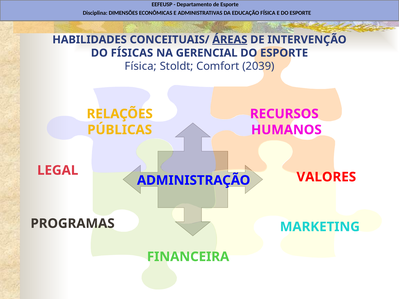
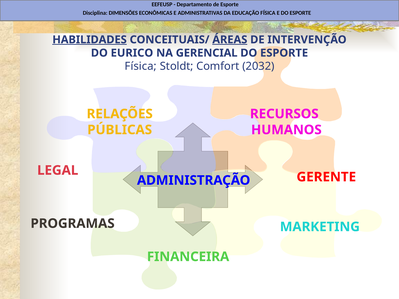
HABILIDADES underline: none -> present
FÍSICAS: FÍSICAS -> EURICO
2039: 2039 -> 2032
VALORES: VALORES -> GERENTE
